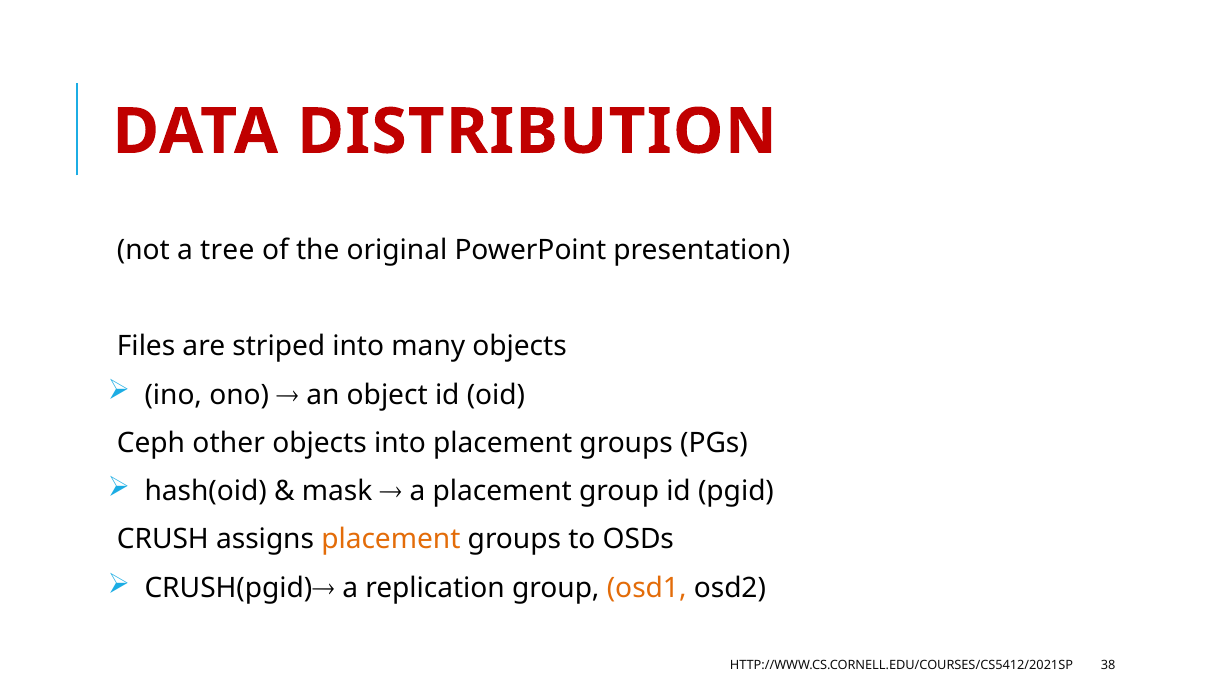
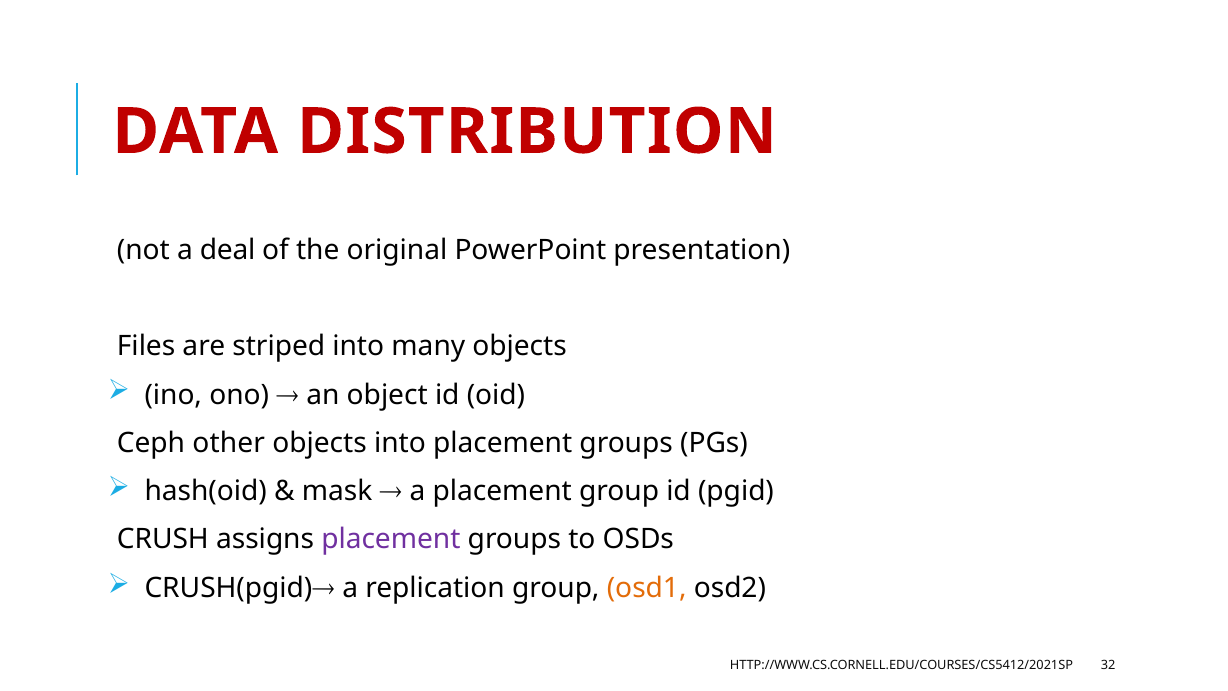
tree: tree -> deal
placement at (391, 539) colour: orange -> purple
38: 38 -> 32
